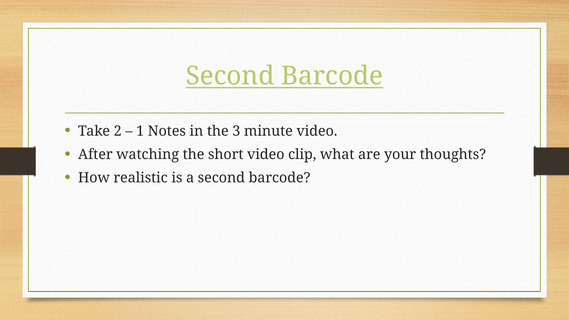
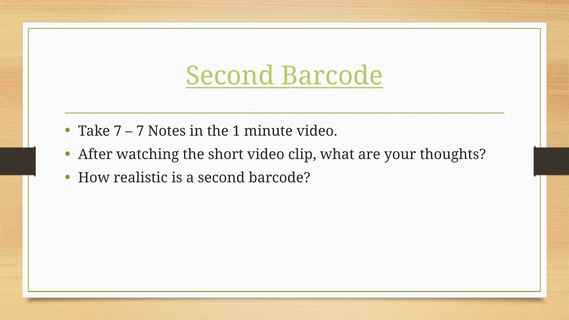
Take 2: 2 -> 7
1 at (140, 131): 1 -> 7
3: 3 -> 1
